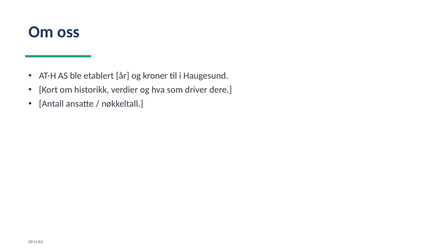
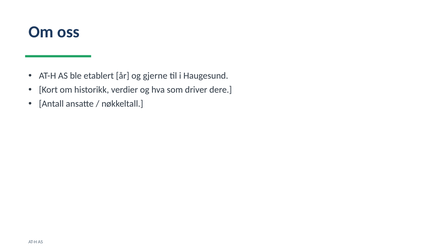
kroner: kroner -> gjerne
